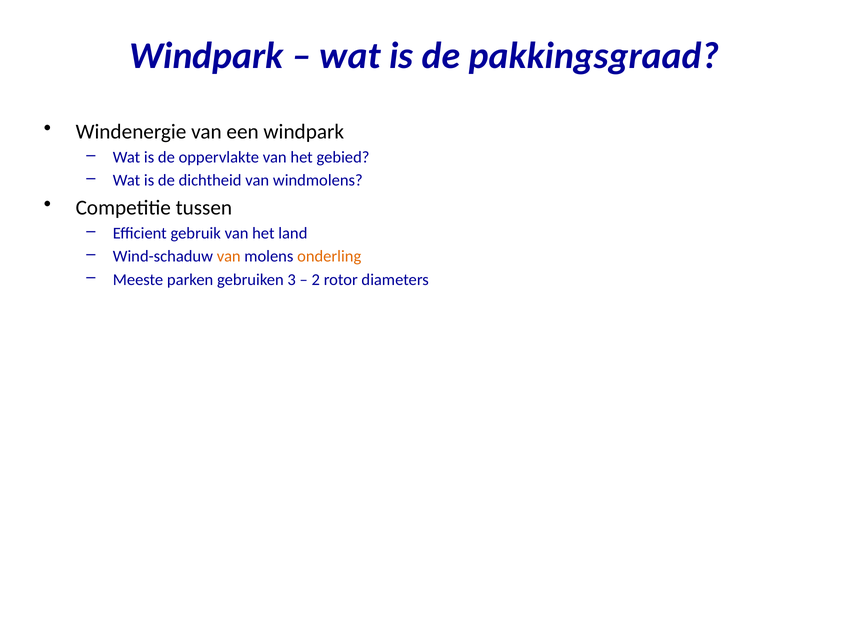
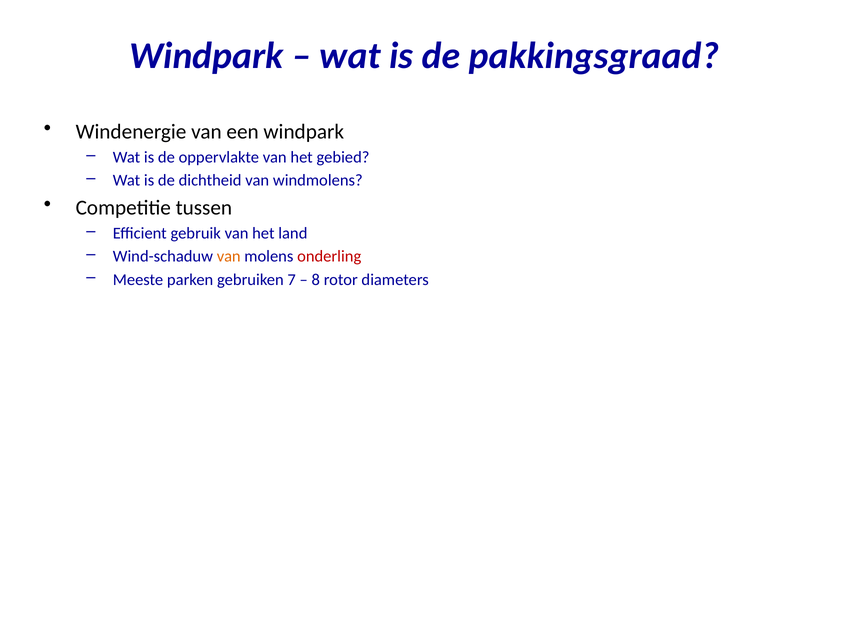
onderling colour: orange -> red
3: 3 -> 7
2: 2 -> 8
